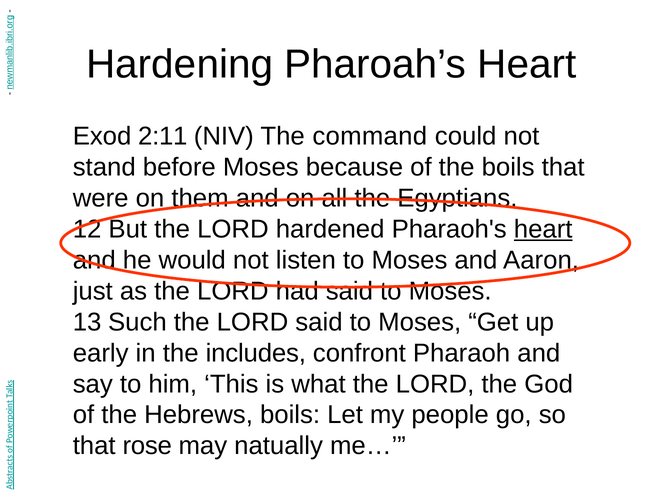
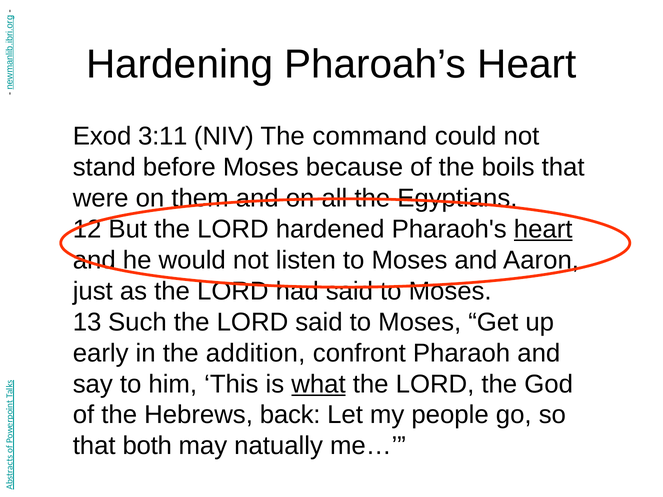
2:11: 2:11 -> 3:11
includes: includes -> addition
what underline: none -> present
Hebrews boils: boils -> back
rose: rose -> both
